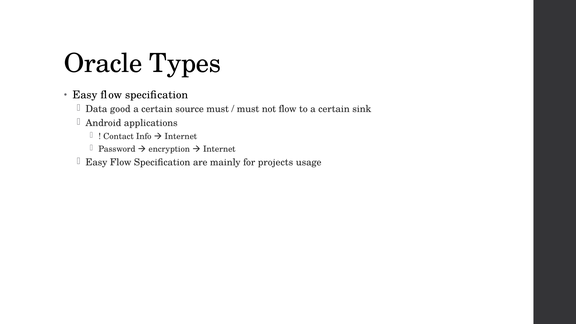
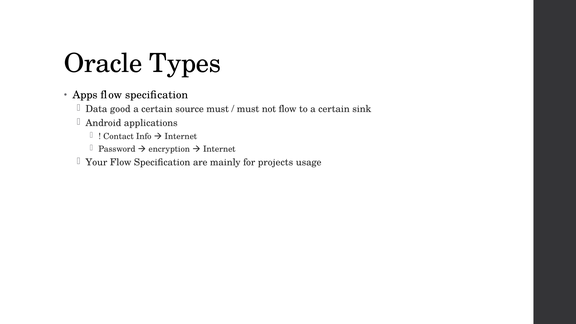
Easy at (85, 95): Easy -> Apps
Easy at (96, 162): Easy -> Your
